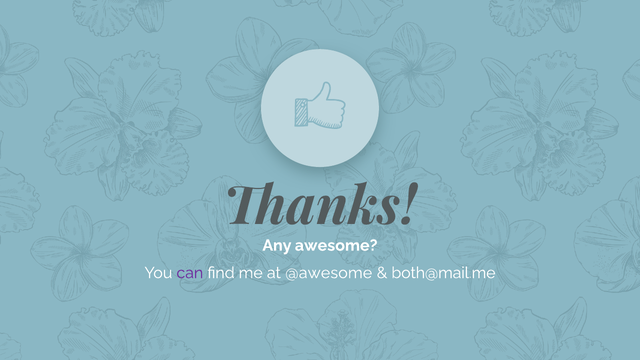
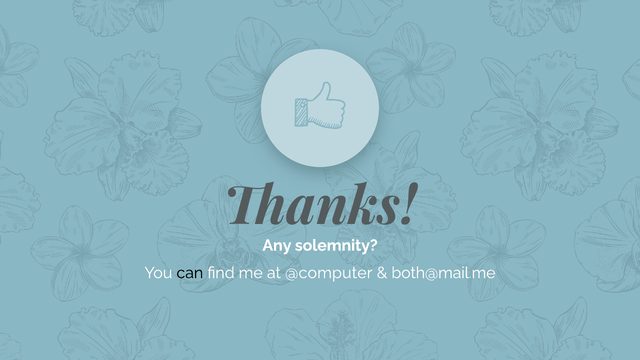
awesome: awesome -> solemnity
can colour: purple -> black
@awesome: @awesome -> @computer
